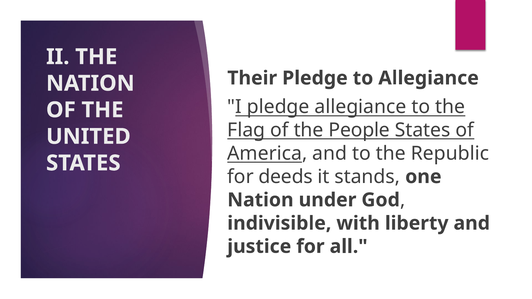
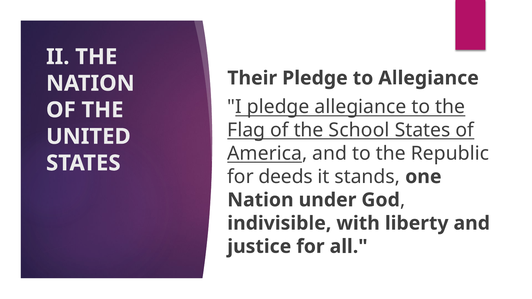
People: People -> School
